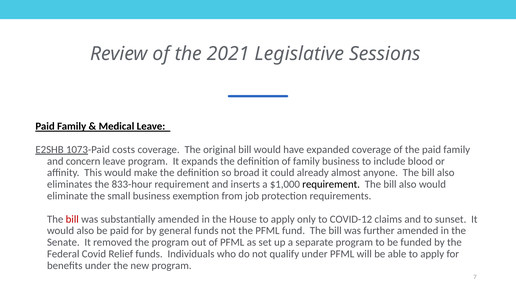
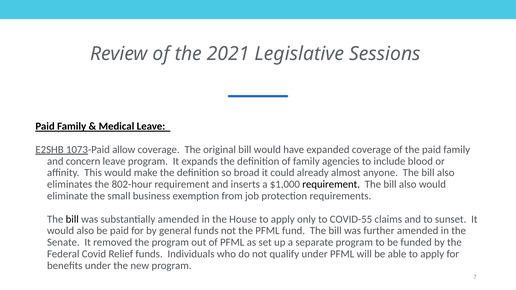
costs: costs -> allow
family business: business -> agencies
833-hour: 833-hour -> 802-hour
bill at (72, 219) colour: red -> black
COVID-12: COVID-12 -> COVID-55
